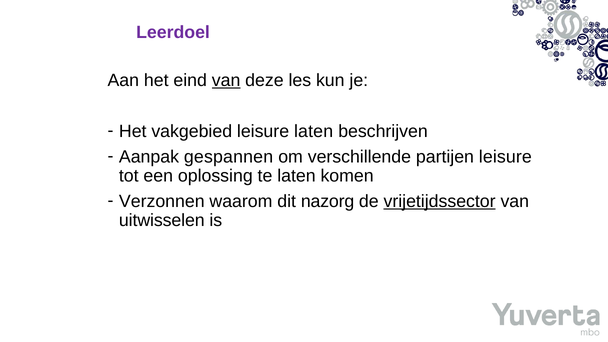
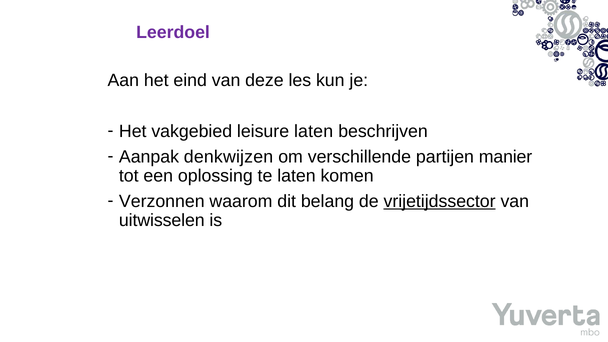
van at (226, 80) underline: present -> none
gespannen: gespannen -> denkwijzen
partijen leisure: leisure -> manier
nazorg: nazorg -> belang
